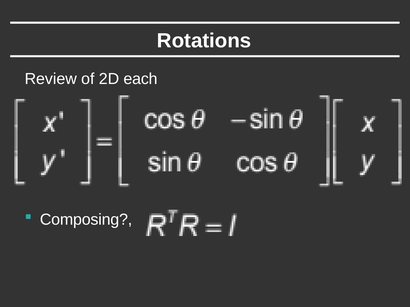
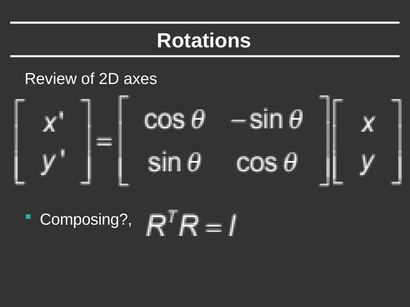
each: each -> axes
